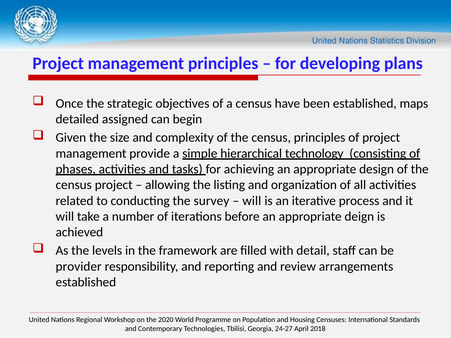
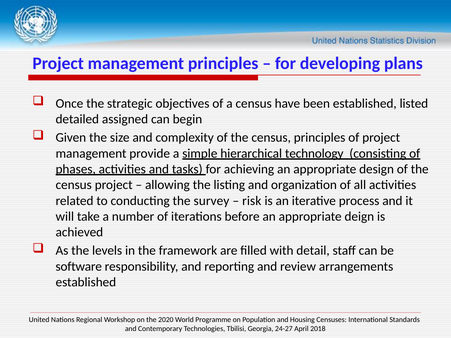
maps: maps -> listed
will at (252, 201): will -> risk
provider: provider -> software
